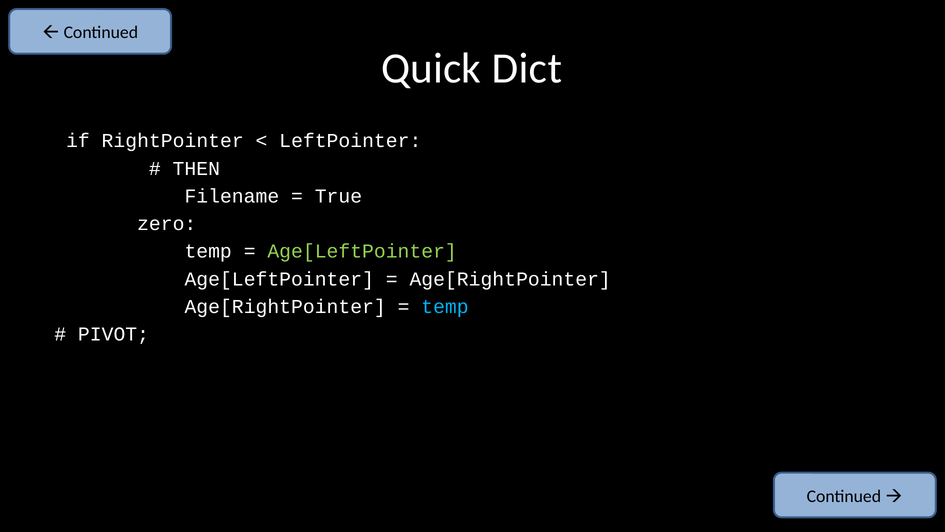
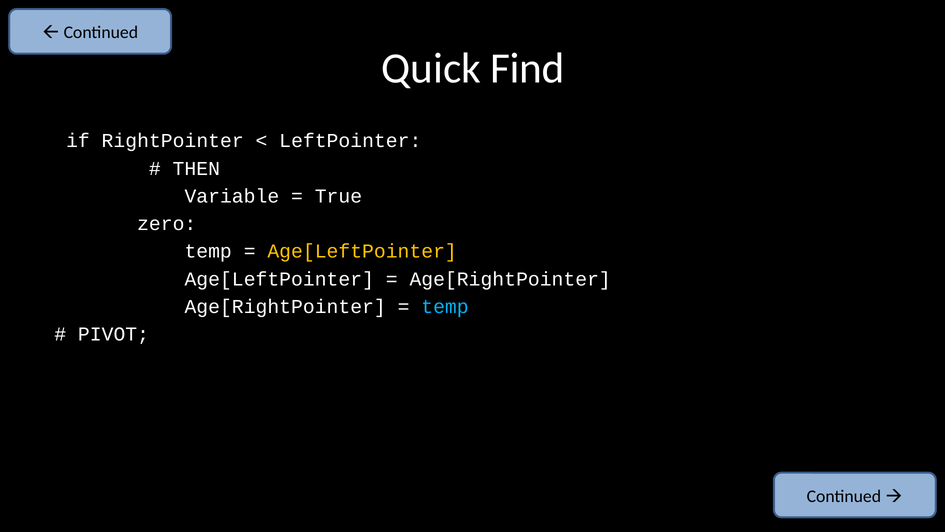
Dict: Dict -> Find
Filename: Filename -> Variable
Age[LeftPointer at (362, 251) colour: light green -> yellow
